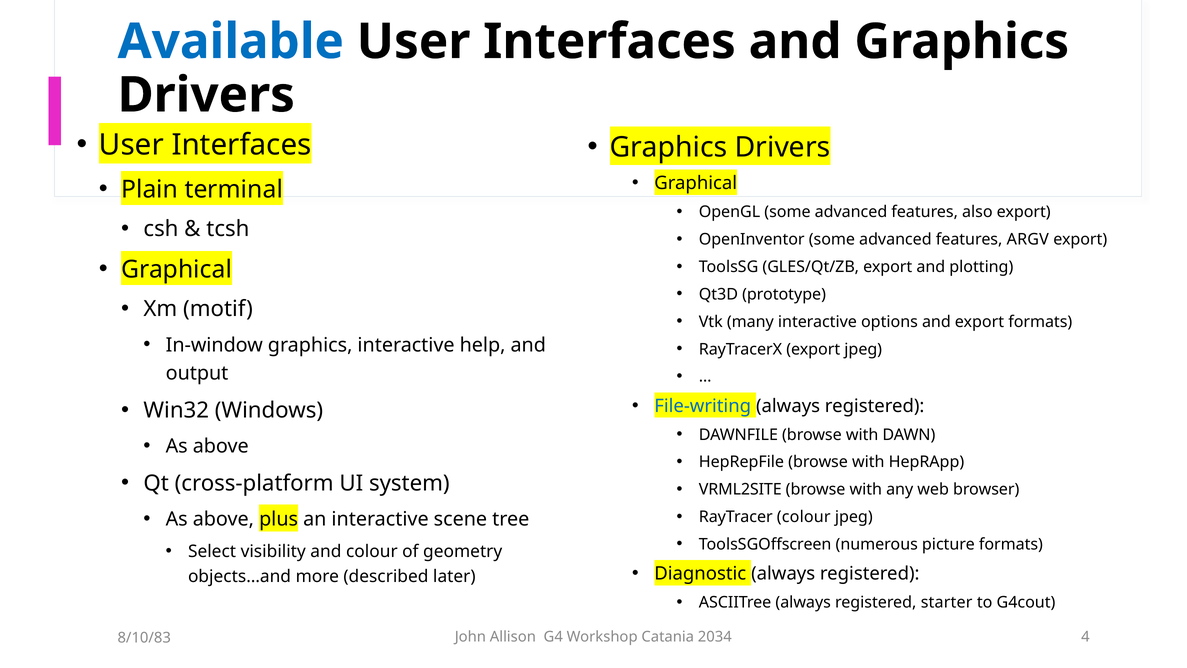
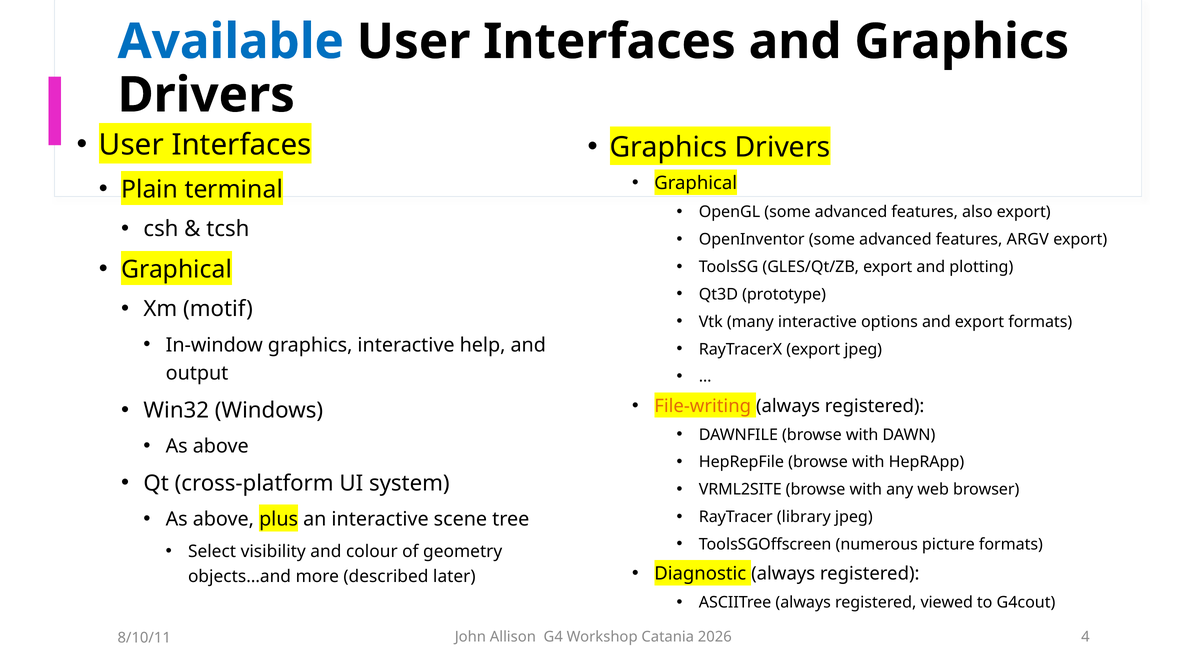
File-writing colour: blue -> orange
RayTracer colour: colour -> library
starter: starter -> viewed
2034: 2034 -> 2026
8/10/83: 8/10/83 -> 8/10/11
